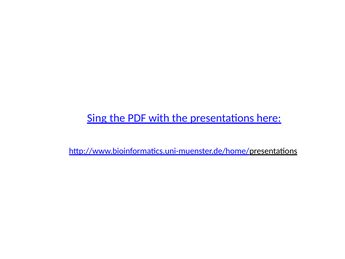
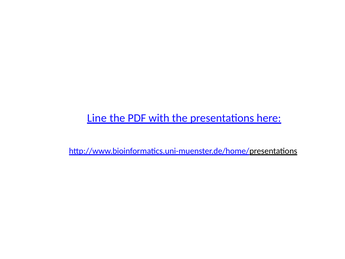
Sing: Sing -> Line
